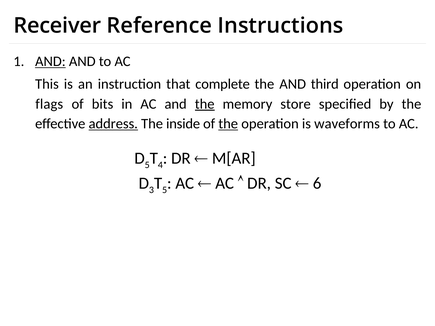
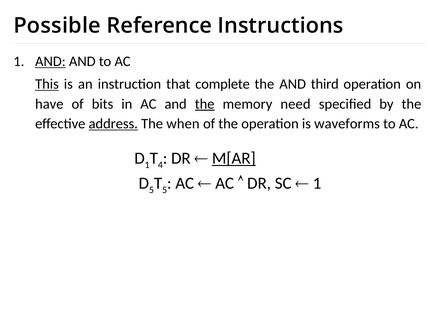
Receiver: Receiver -> Possible
This underline: none -> present
flags: flags -> have
store: store -> need
inside: inside -> when
the at (228, 124) underline: present -> none
5 at (147, 165): 5 -> 1
M[AR underline: none -> present
3 at (151, 190): 3 -> 5
6 at (317, 183): 6 -> 1
